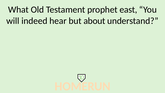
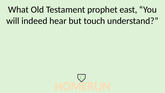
about: about -> touch
